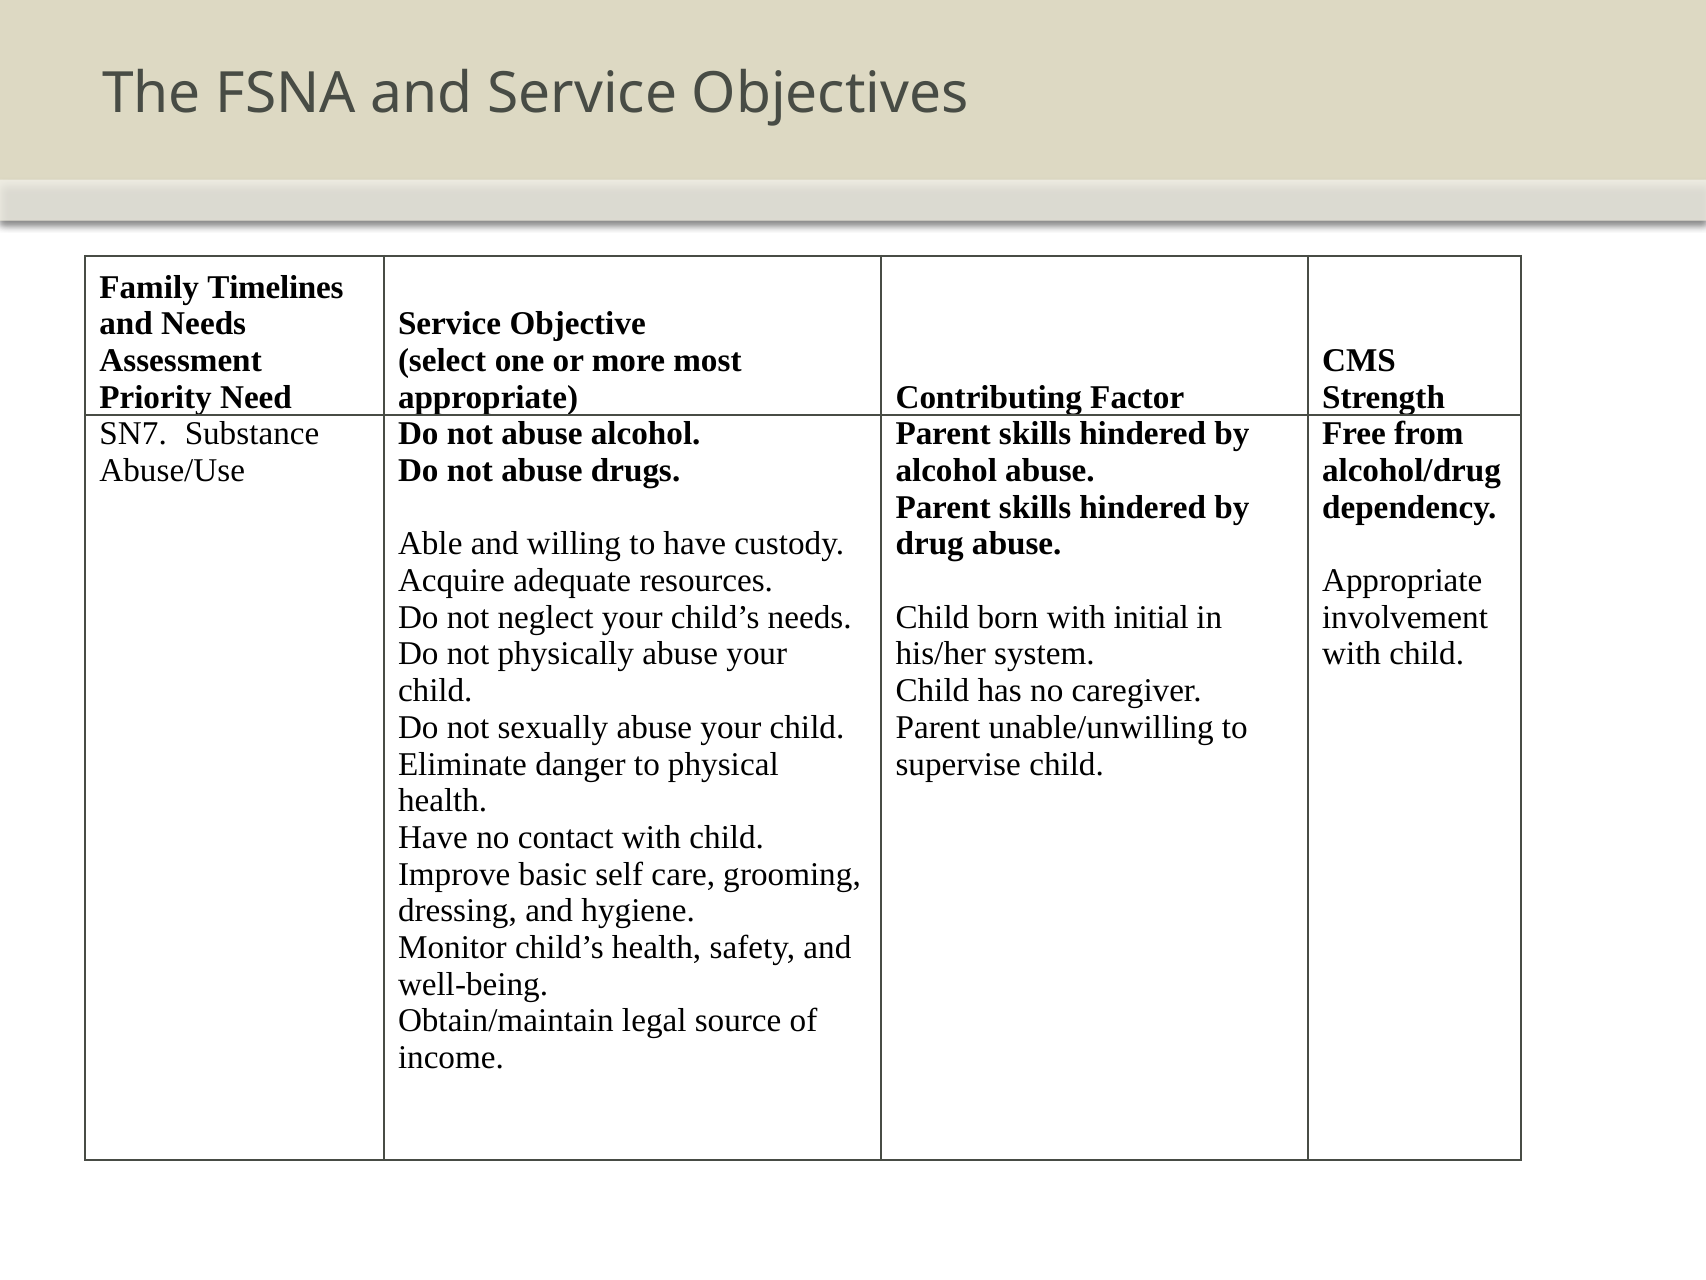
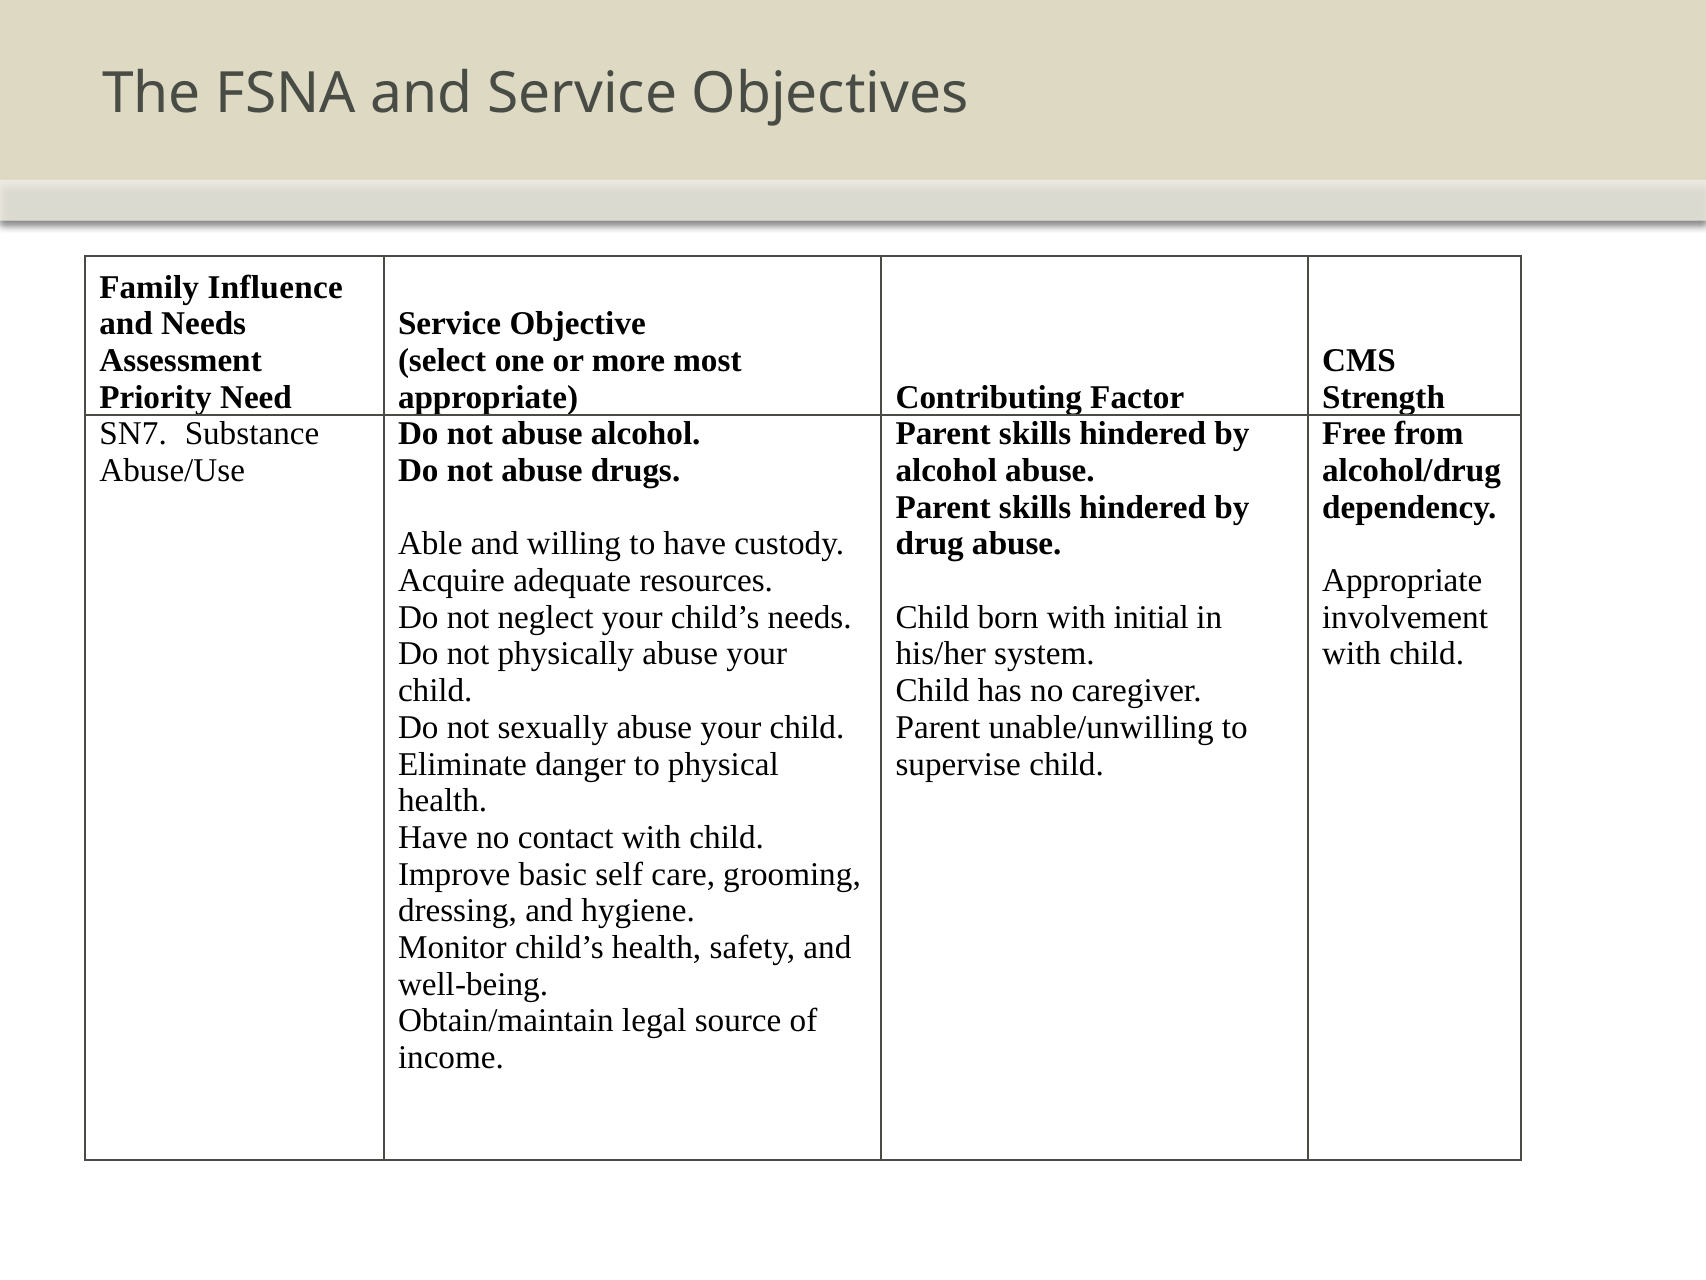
Timelines: Timelines -> Influence
